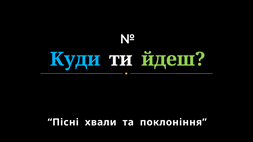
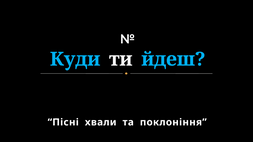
йдеш colour: light green -> light blue
